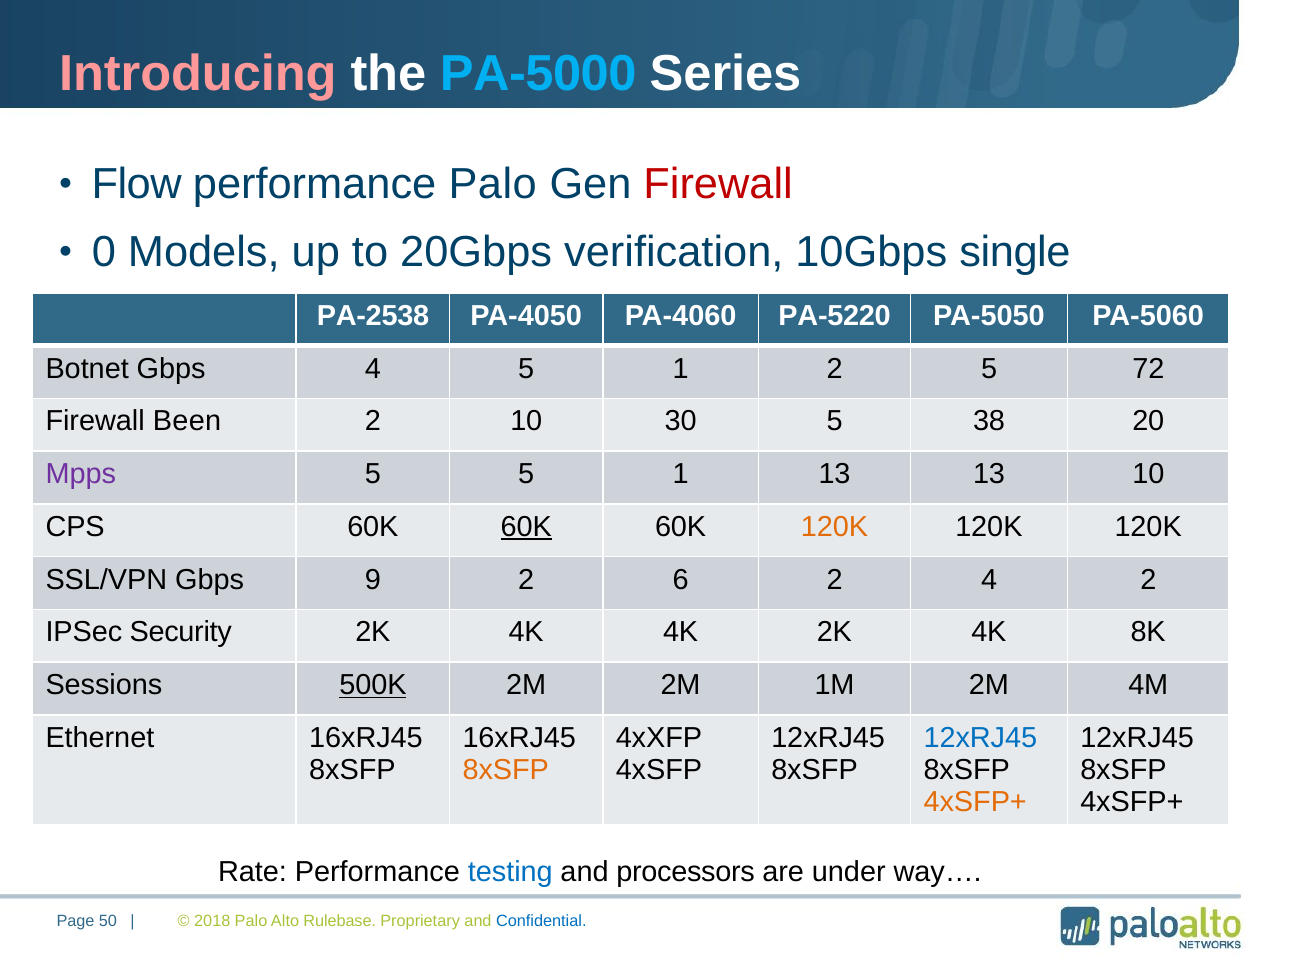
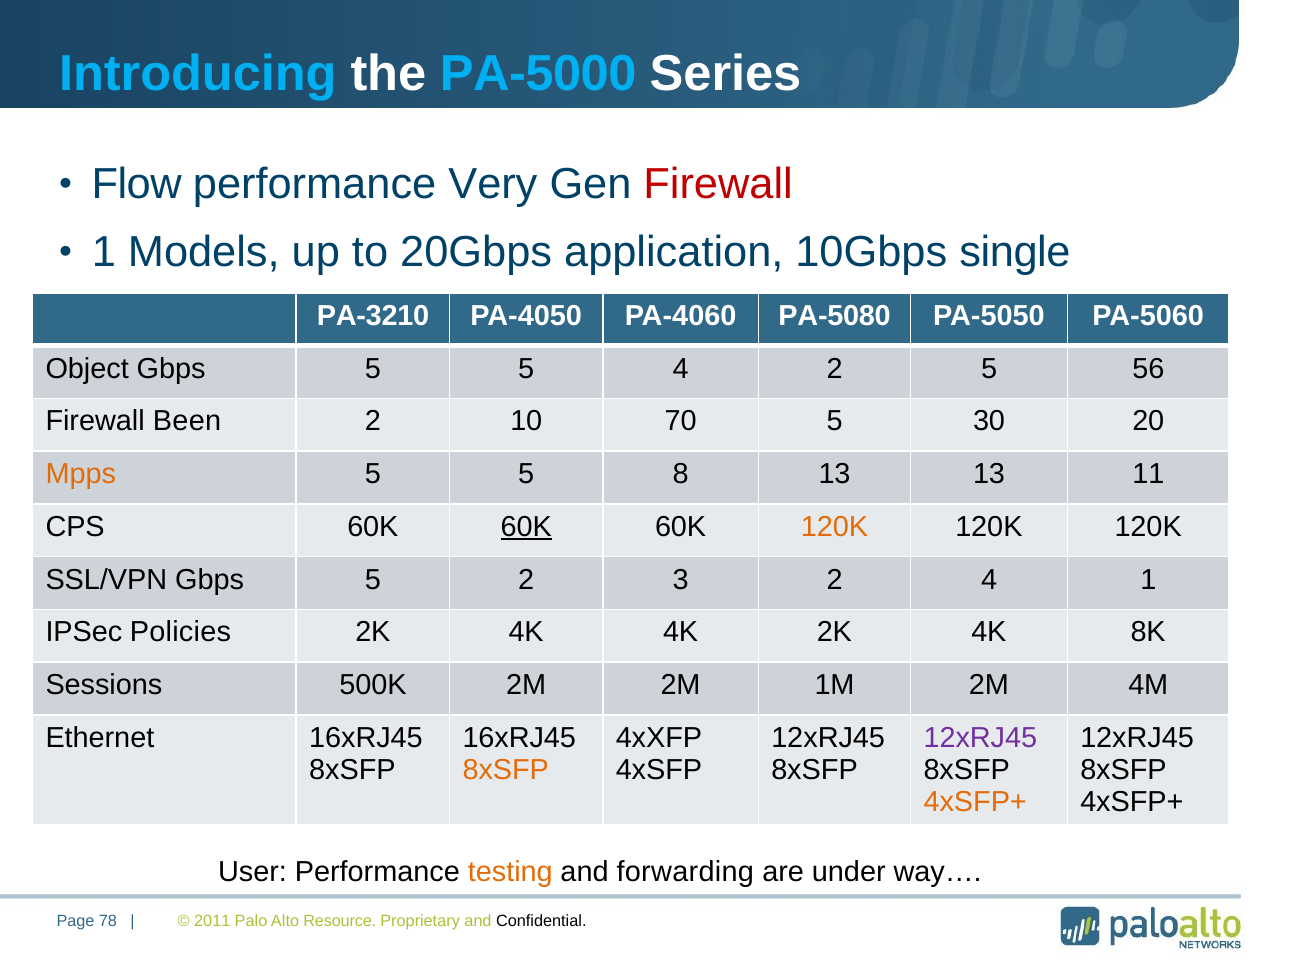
Introducing colour: pink -> light blue
performance Palo: Palo -> Very
0 at (104, 252): 0 -> 1
verification: verification -> application
PA-2538: PA-2538 -> PA-3210
PA-5220: PA-5220 -> PA-5080
Botnet: Botnet -> Object
4 at (373, 368): 4 -> 5
1 at (681, 368): 1 -> 4
72: 72 -> 56
30: 30 -> 70
38: 38 -> 30
Mpps colour: purple -> orange
5 5 1: 1 -> 8
13 10: 10 -> 11
SSL/VPN Gbps 9: 9 -> 5
6: 6 -> 3
4 2: 2 -> 1
Security: Security -> Policies
500K underline: present -> none
12xRJ45 at (980, 738) colour: blue -> purple
Rate: Rate -> User
testing colour: blue -> orange
processors: processors -> forwarding
2018: 2018 -> 2011
Rulebase: Rulebase -> Resource
Confidential colour: blue -> black
50: 50 -> 78
